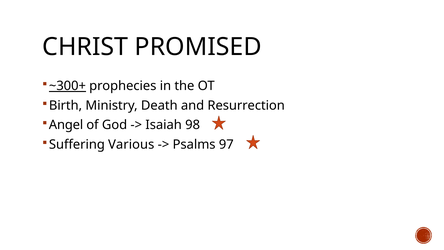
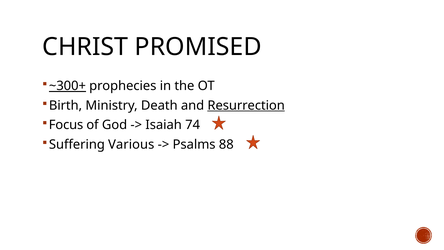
Resurrection underline: none -> present
Angel: Angel -> Focus
98: 98 -> 74
97: 97 -> 88
